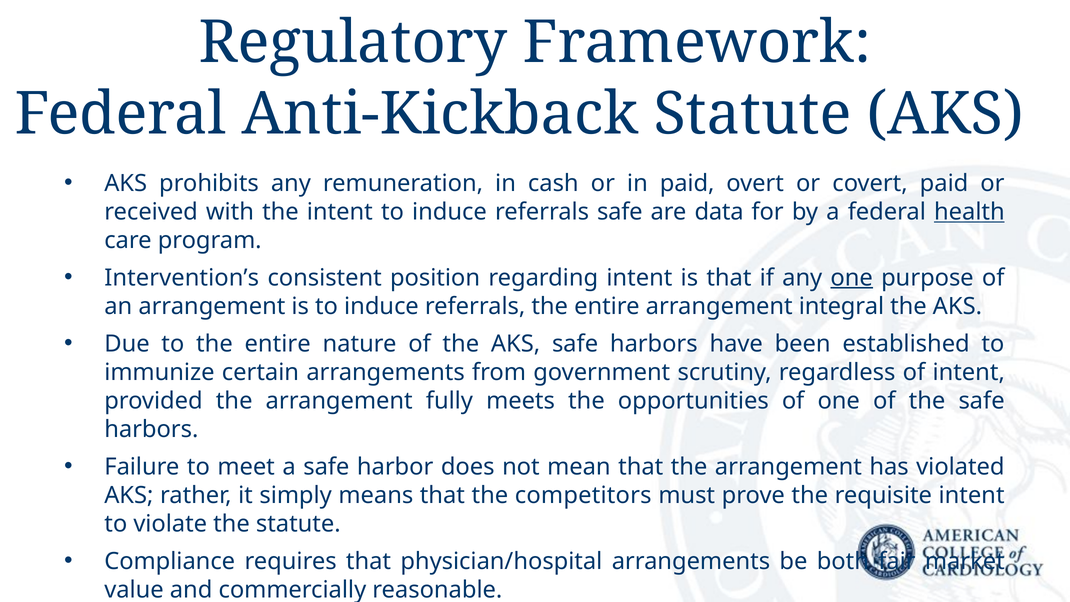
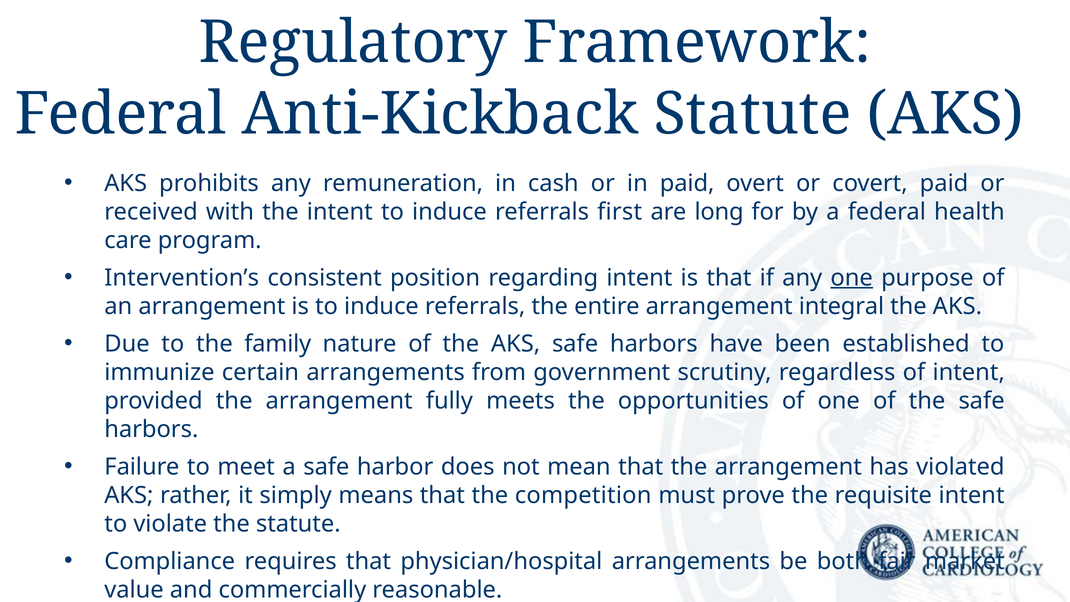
referrals safe: safe -> first
data: data -> long
health underline: present -> none
to the entire: entire -> family
competitors: competitors -> competition
